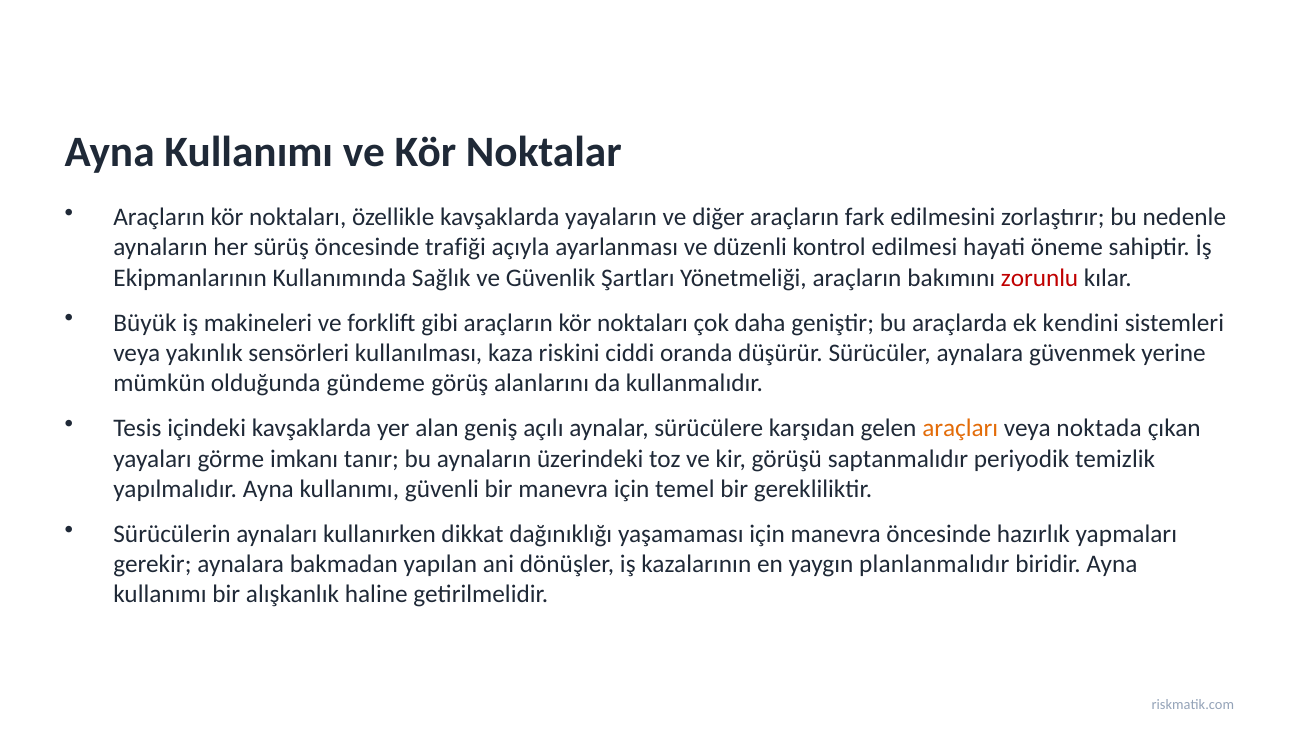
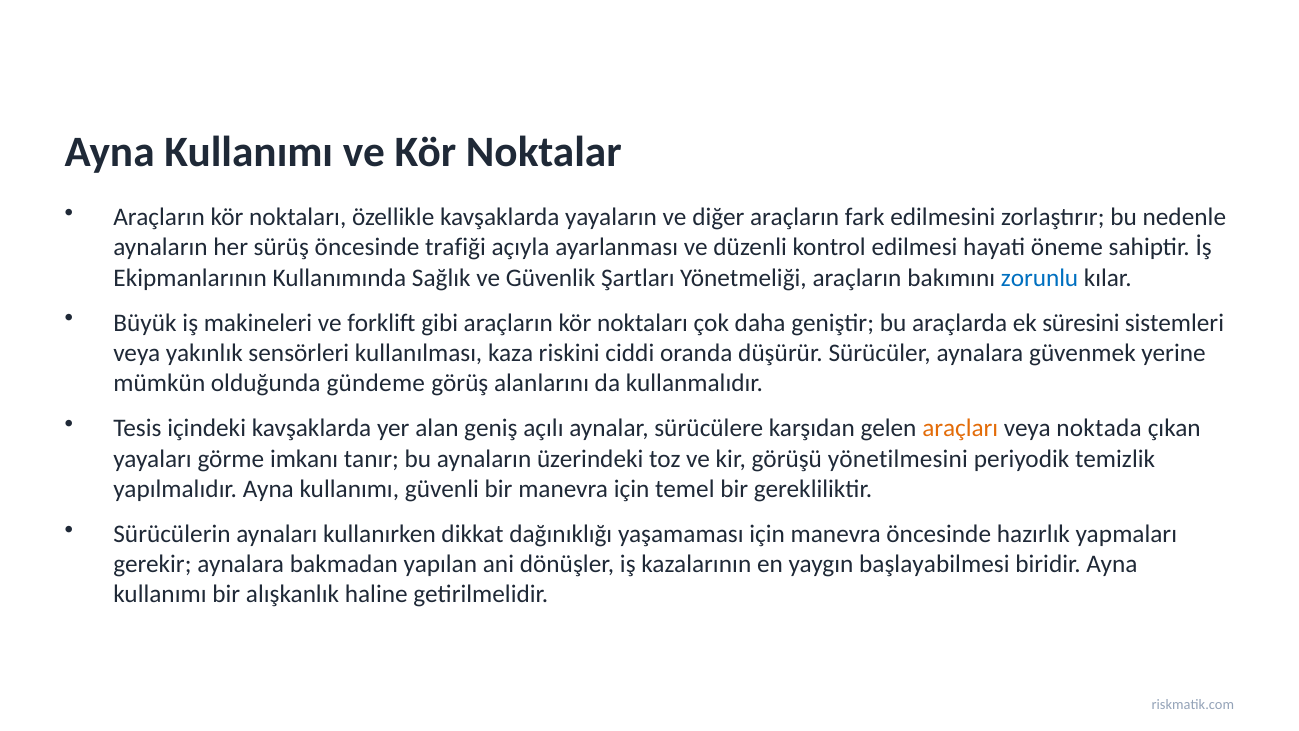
zorunlu colour: red -> blue
kendini: kendini -> süresini
saptanmalıdır: saptanmalıdır -> yönetilmesini
planlanmalıdır: planlanmalıdır -> başlayabilmesi
